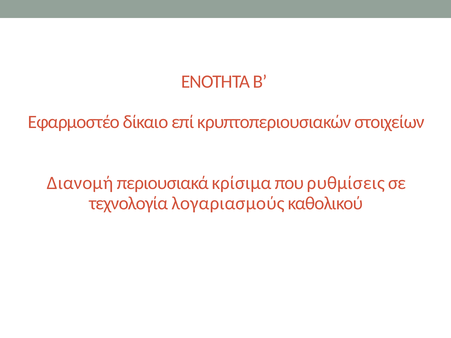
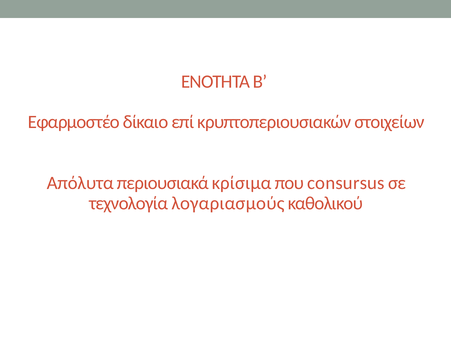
Διανομή: Διανομή -> Απόλυτα
ρυθμίσεις: ρυθμίσεις -> consursus
